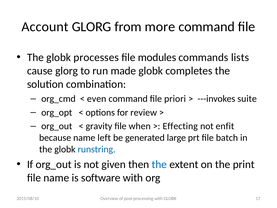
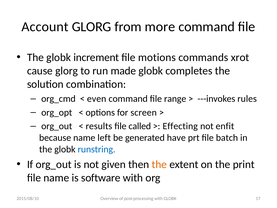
processes: processes -> increment
modules: modules -> motions
lists: lists -> xrot
priori: priori -> range
suite: suite -> rules
review: review -> screen
gravity: gravity -> results
when: when -> called
large: large -> have
the at (159, 164) colour: blue -> orange
